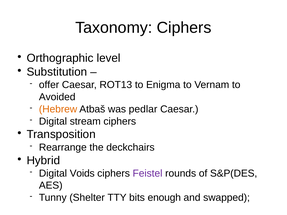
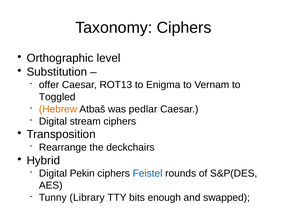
Avoided: Avoided -> Toggled
Voids: Voids -> Pekin
Feistel colour: purple -> blue
Shelter: Shelter -> Library
